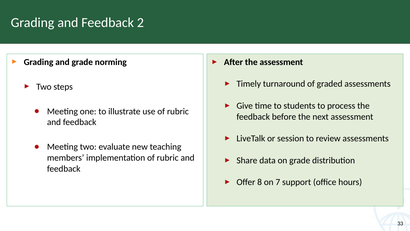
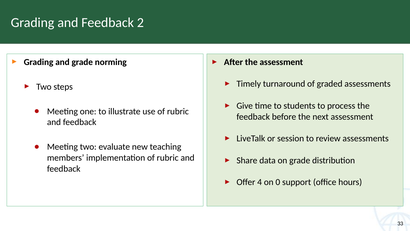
8: 8 -> 4
7: 7 -> 0
